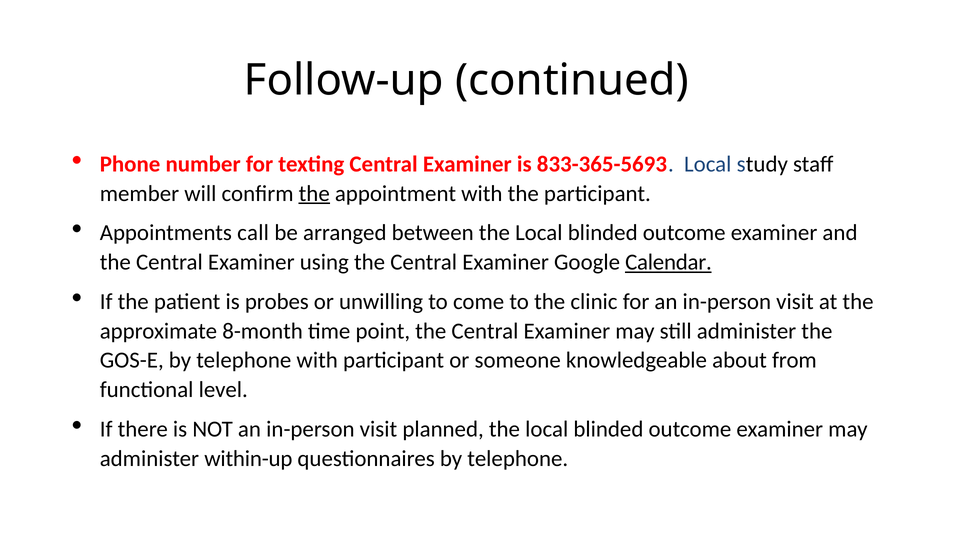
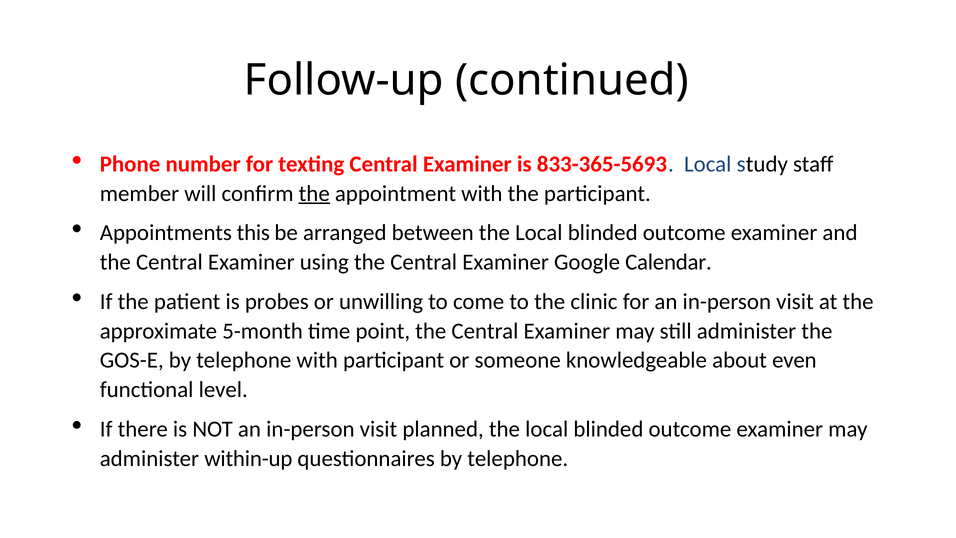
call: call -> this
Calendar underline: present -> none
8-month: 8-month -> 5-month
from: from -> even
